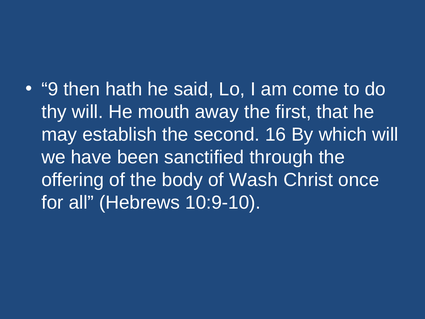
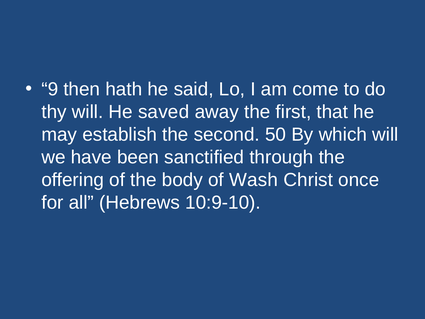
mouth: mouth -> saved
16: 16 -> 50
